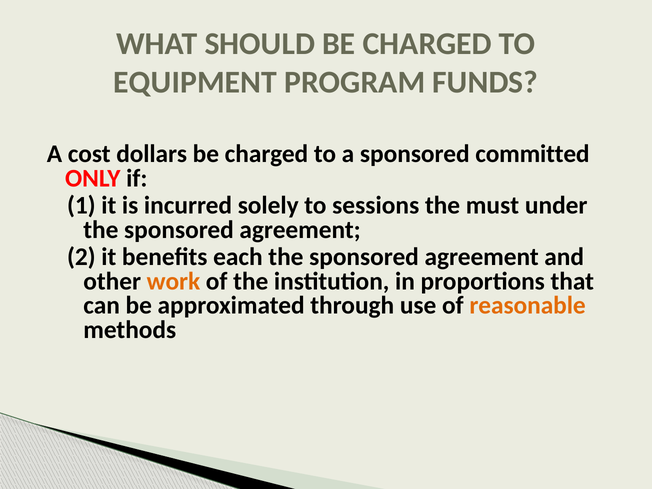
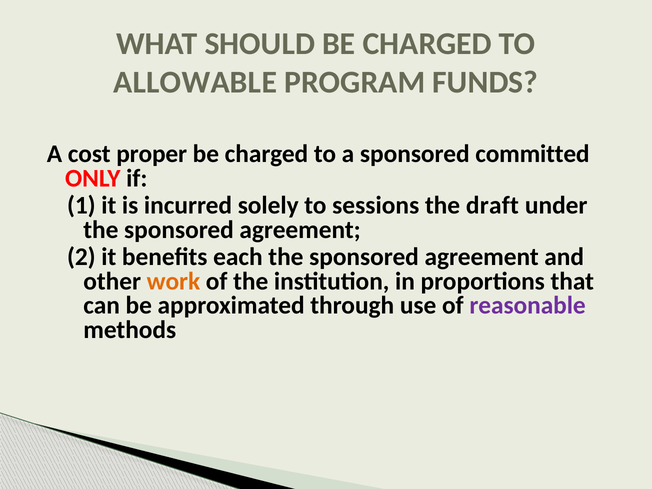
EQUIPMENT: EQUIPMENT -> ALLOWABLE
dollars: dollars -> proper
must: must -> draft
reasonable colour: orange -> purple
